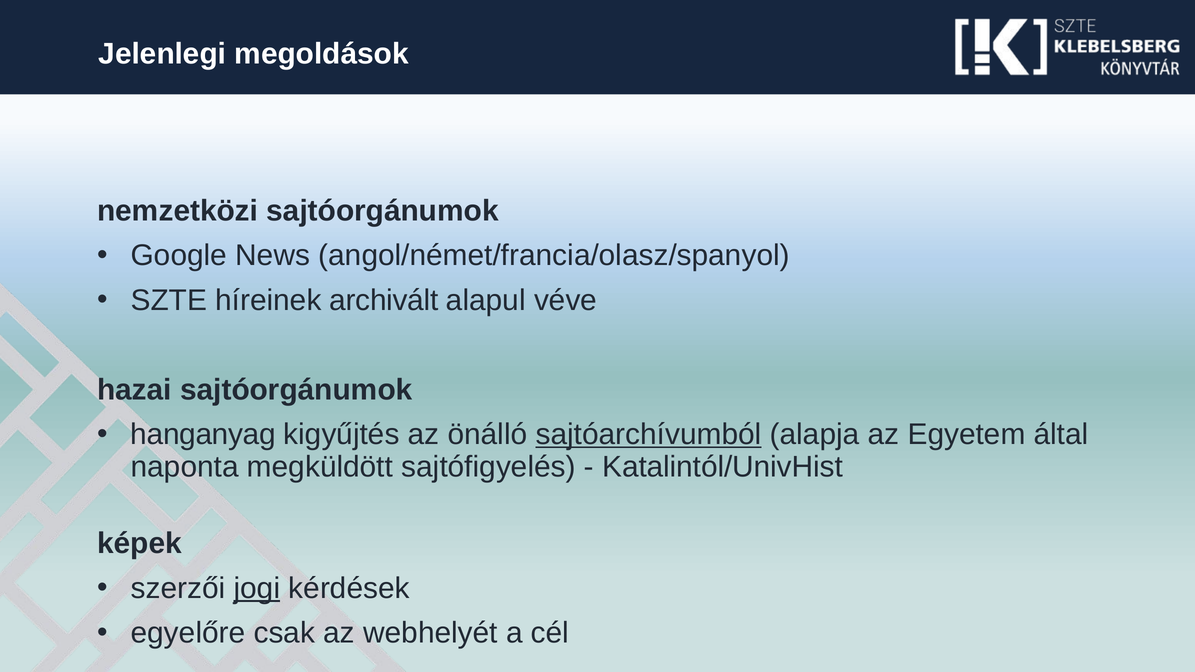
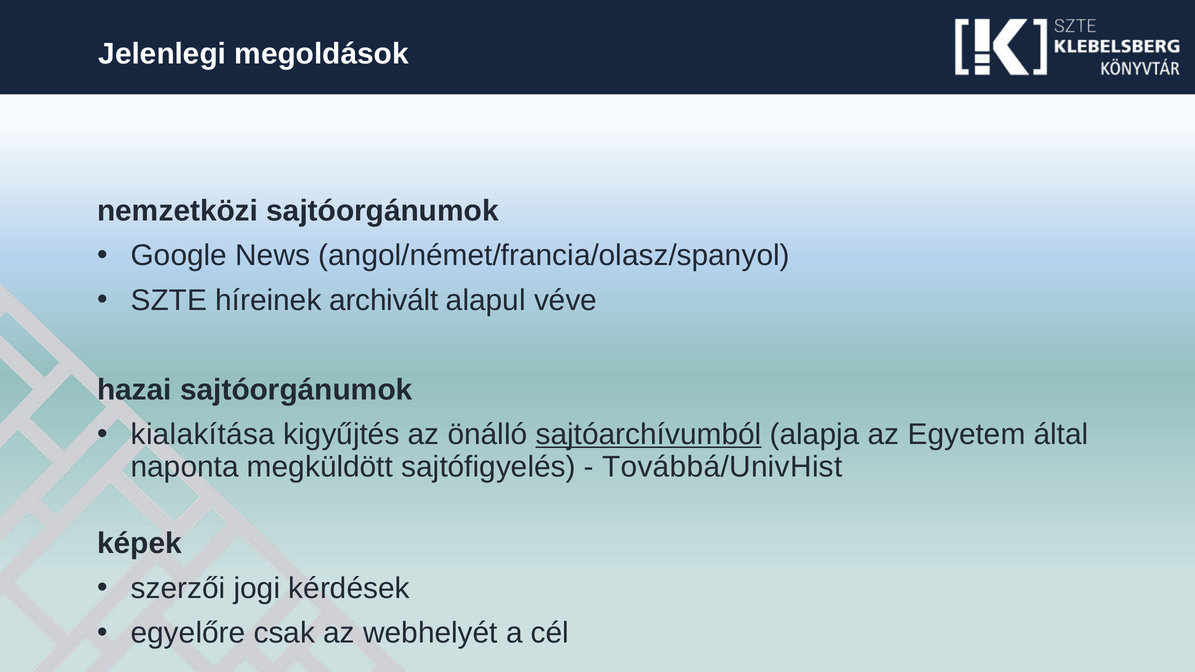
hanganyag: hanganyag -> kialakítása
Katalintól/UnivHist: Katalintól/UnivHist -> Továbbá/UnivHist
jogi underline: present -> none
